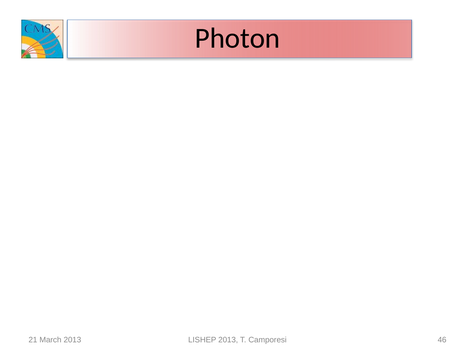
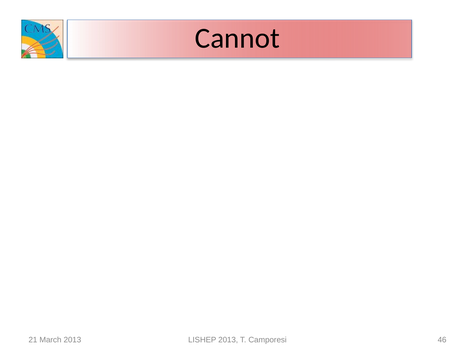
Photon: Photon -> Cannot
